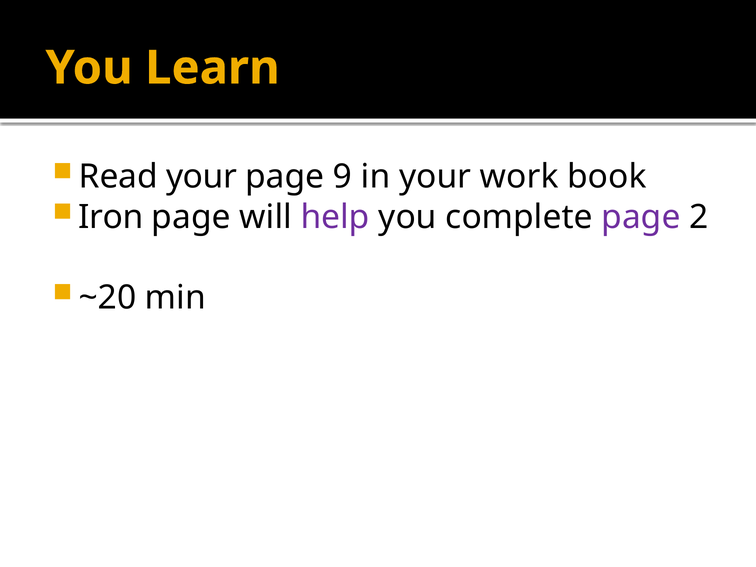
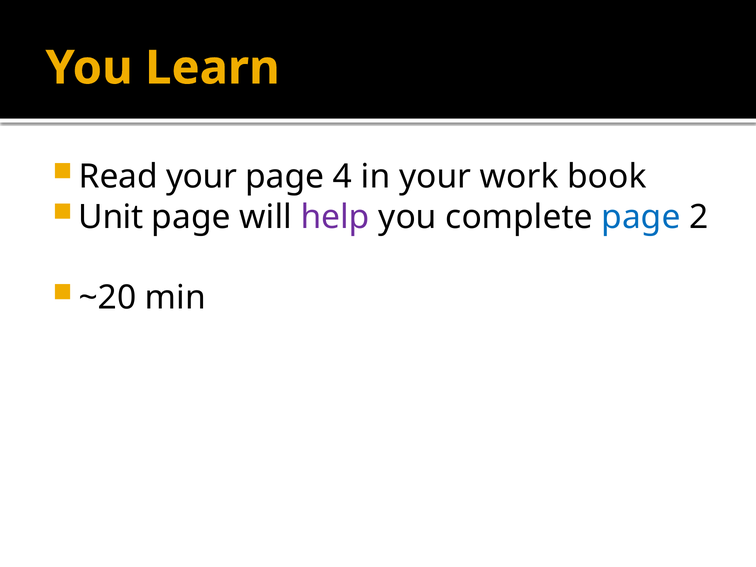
9: 9 -> 4
Iron: Iron -> Unit
page at (641, 217) colour: purple -> blue
